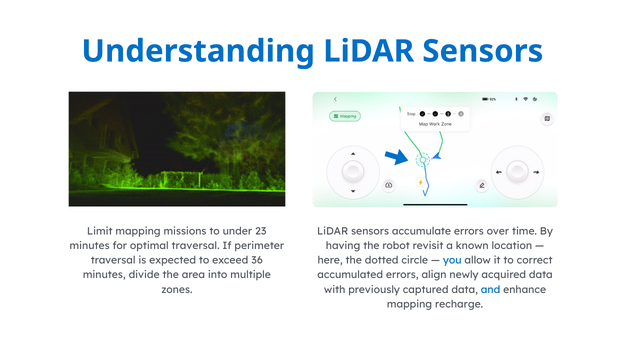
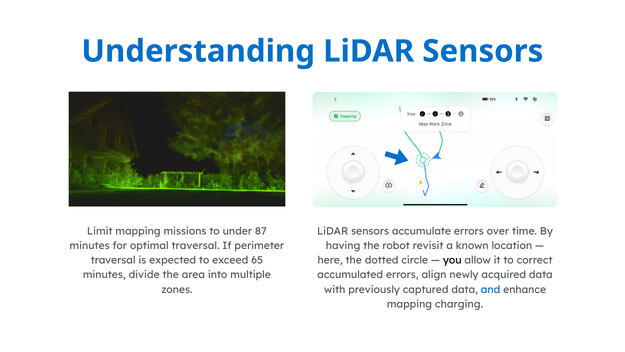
23: 23 -> 87
36: 36 -> 65
you colour: blue -> black
recharge: recharge -> charging
